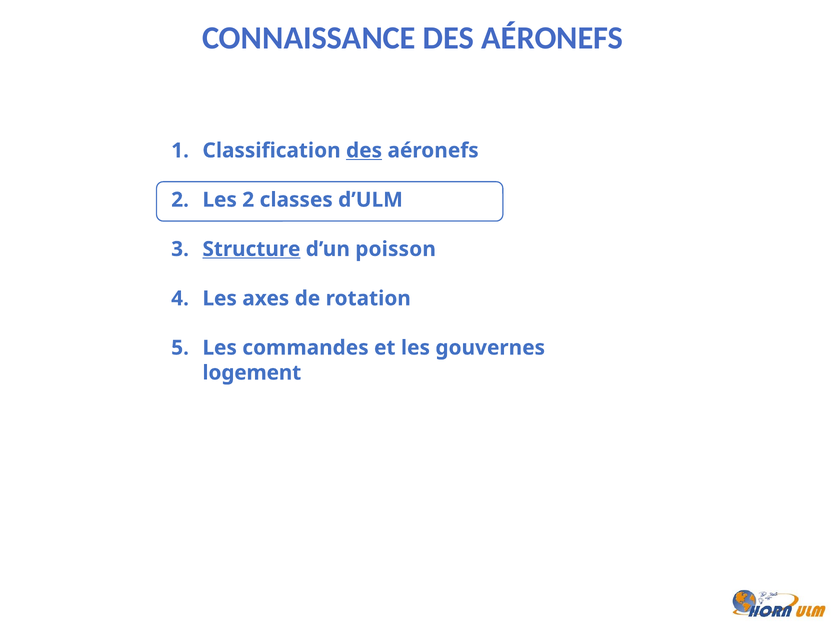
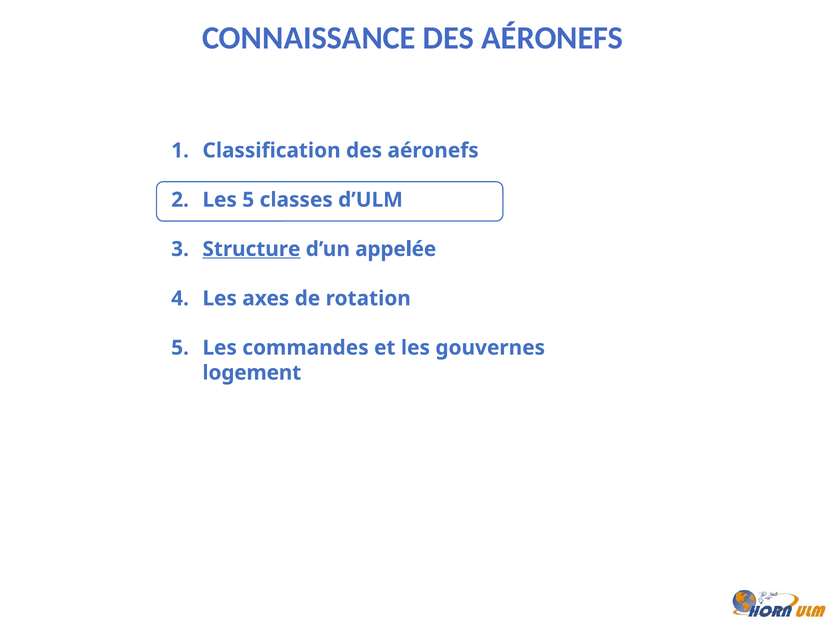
des at (364, 150) underline: present -> none
Les 2: 2 -> 5
poisson: poisson -> appelée
